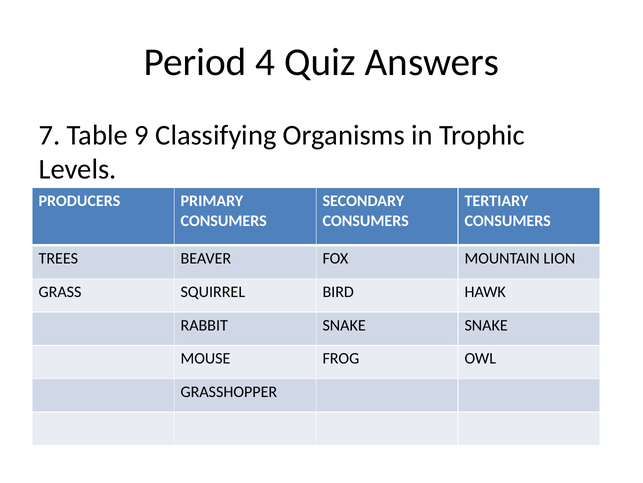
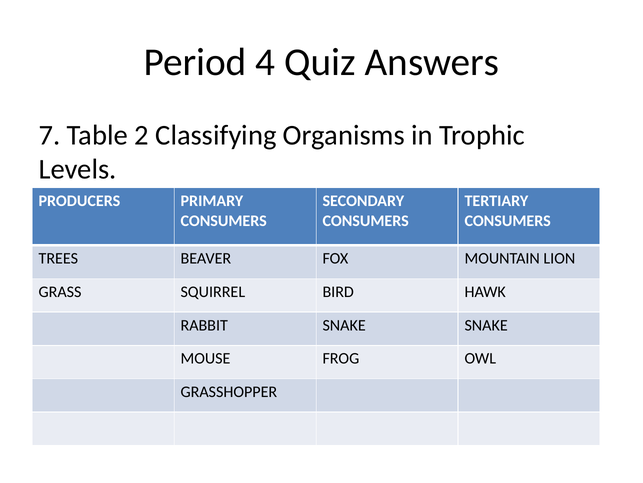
9: 9 -> 2
